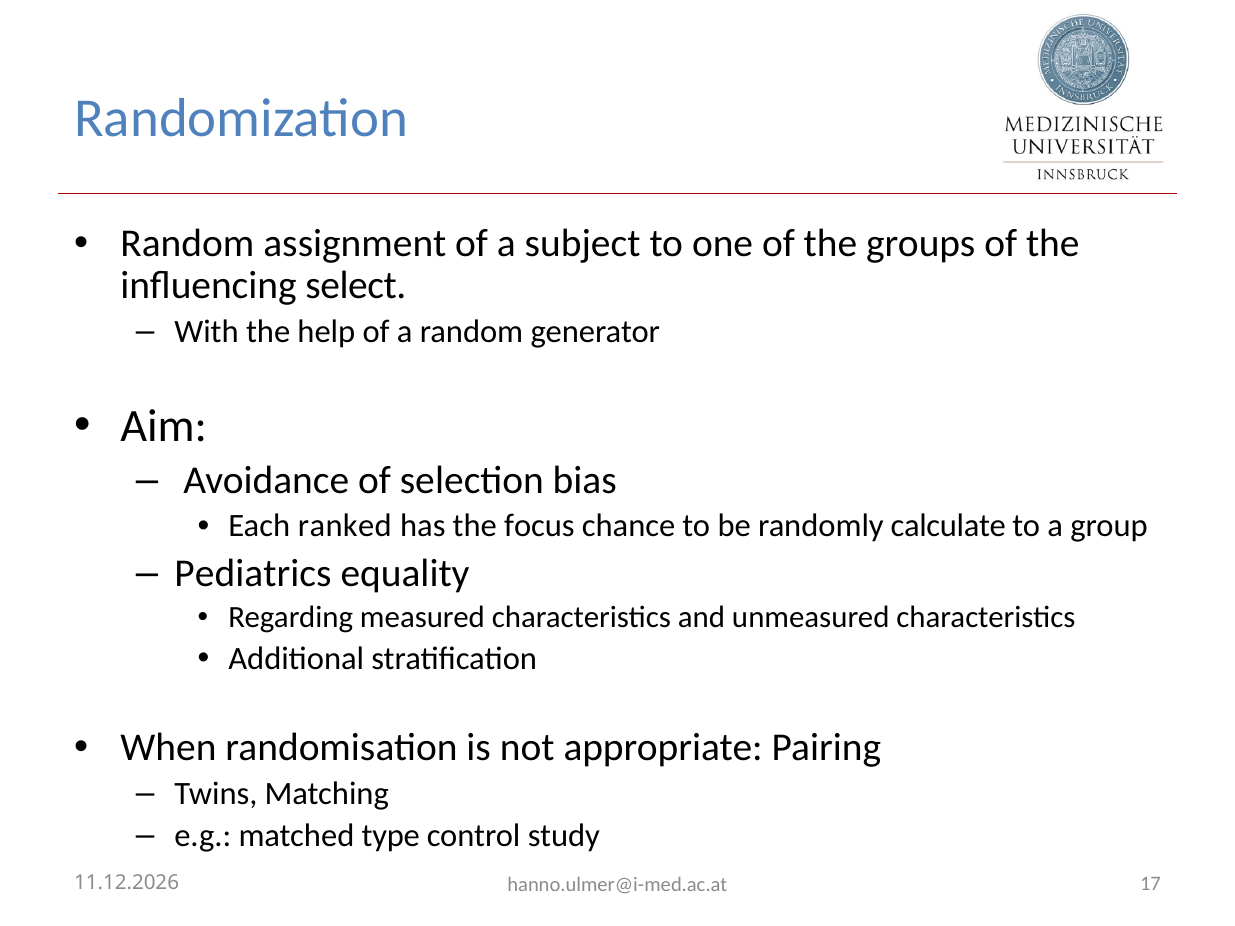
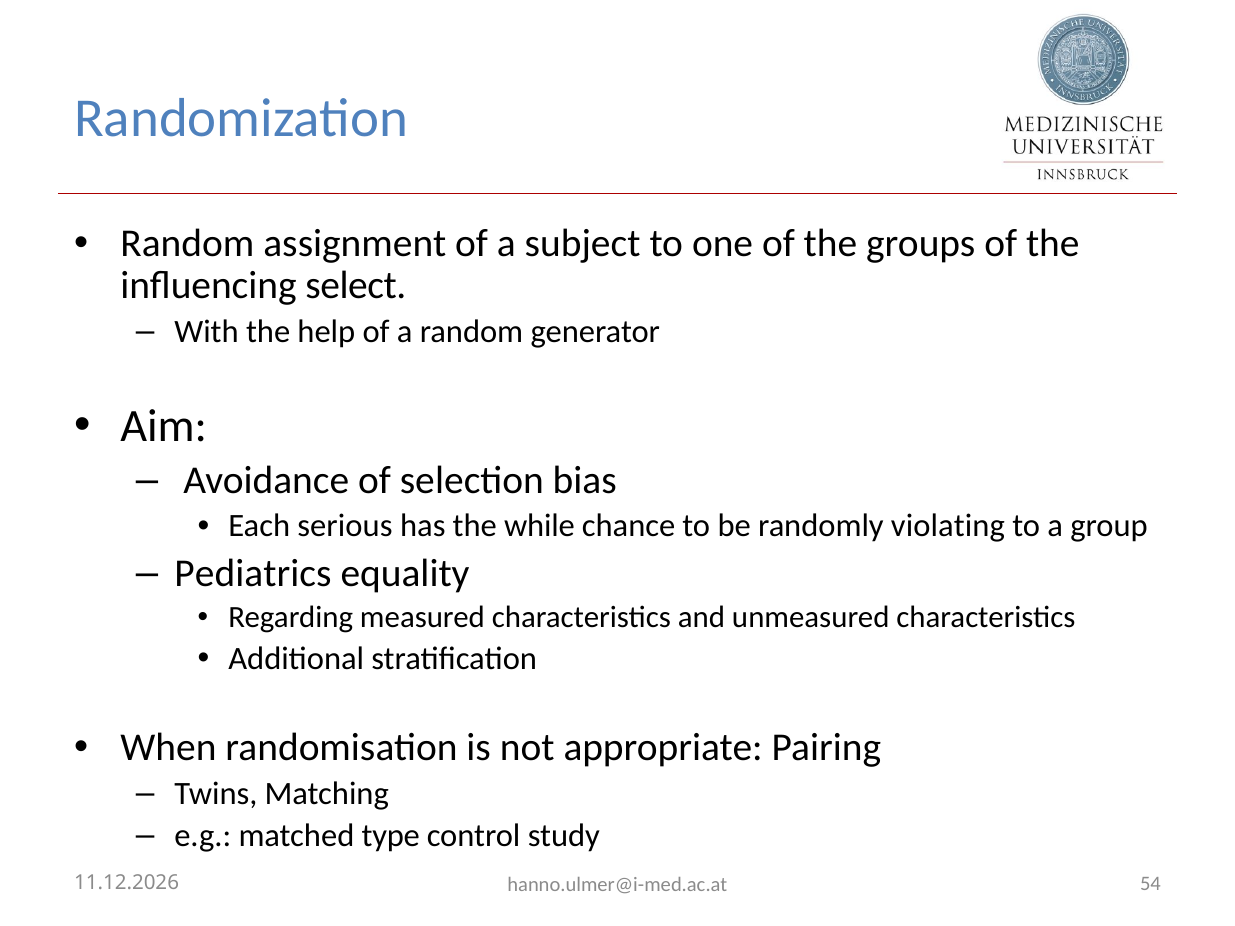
ranked: ranked -> serious
focus: focus -> while
calculate: calculate -> violating
17: 17 -> 54
